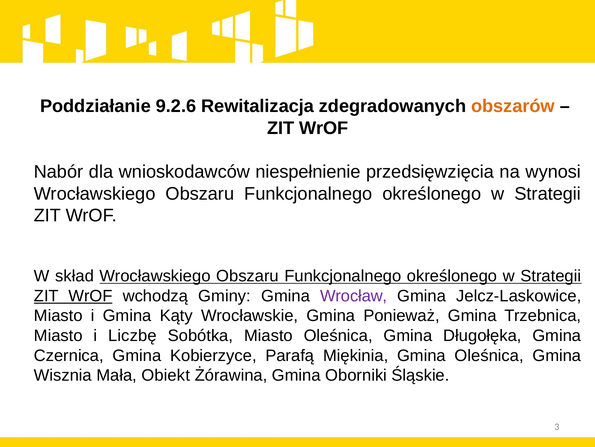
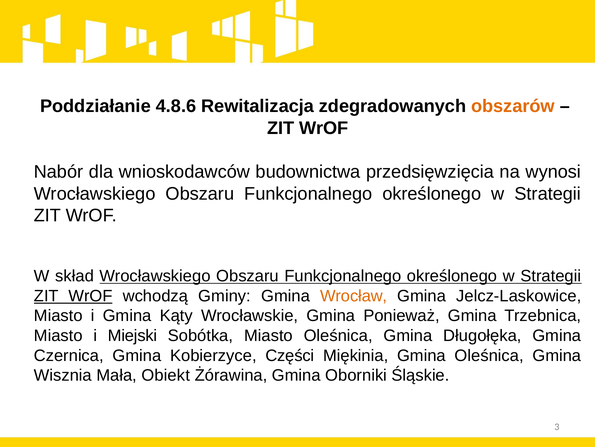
9.2.6: 9.2.6 -> 4.8.6
niespełnienie: niespełnienie -> budownictwa
Wrocław colour: purple -> orange
Liczbę: Liczbę -> Miejski
Parafą: Parafą -> Części
